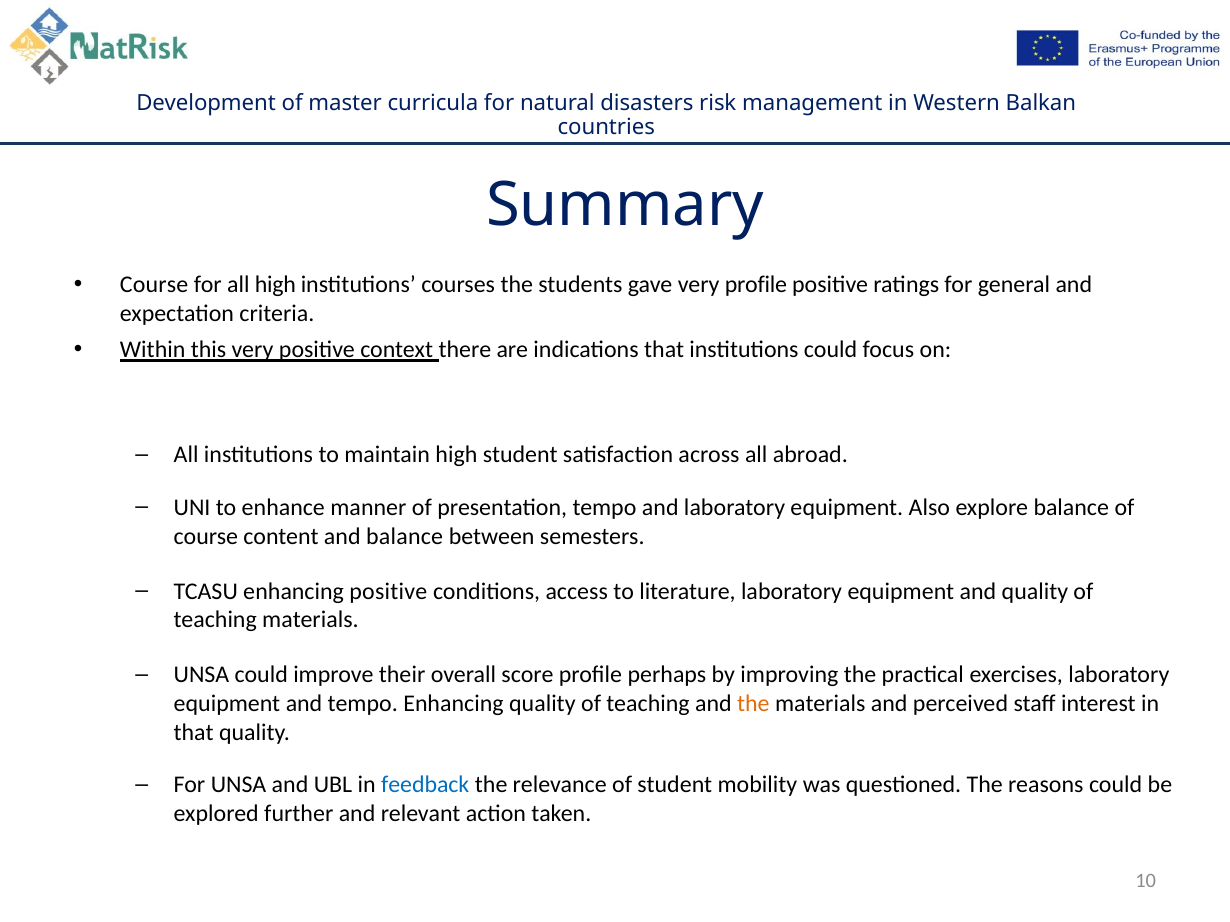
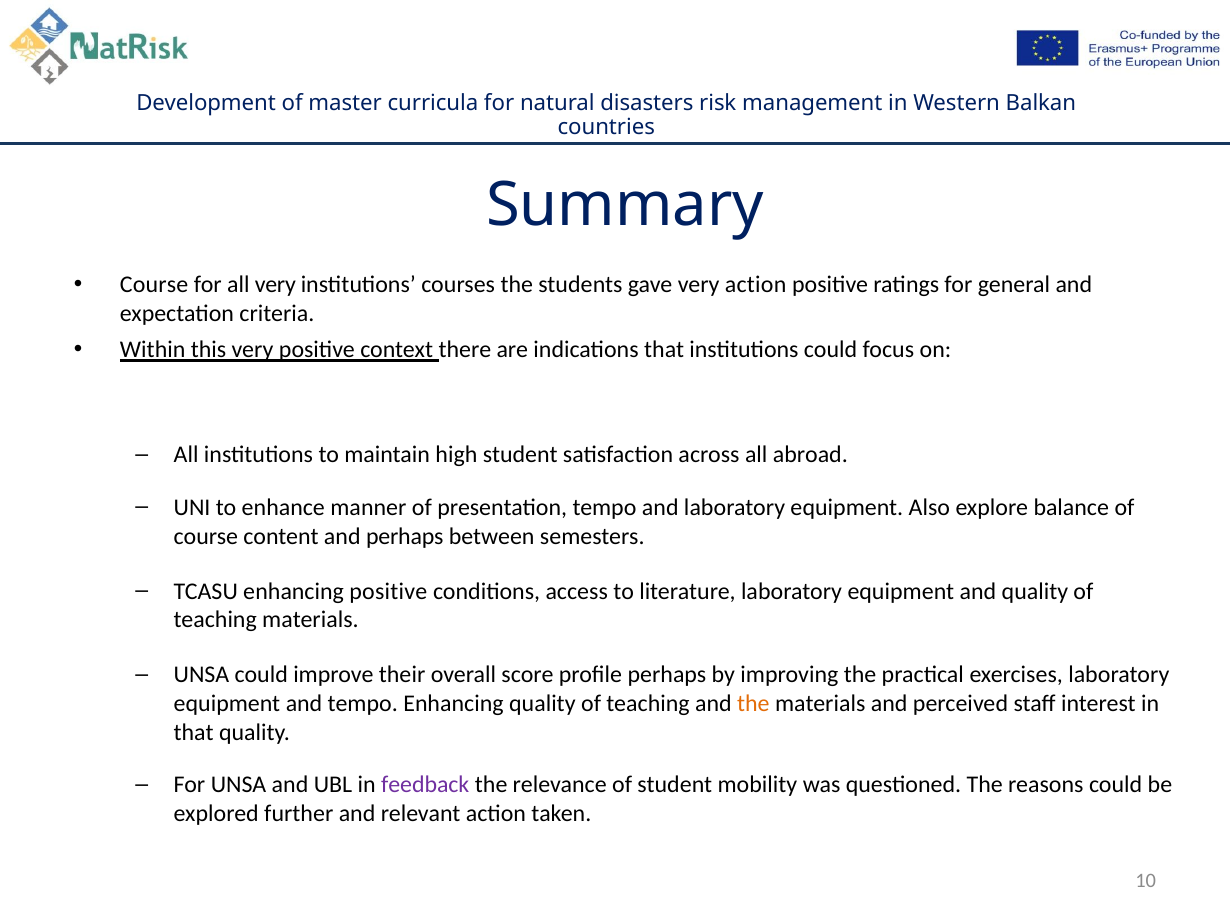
all high: high -> very
very profile: profile -> action
and balance: balance -> perhaps
feedback colour: blue -> purple
